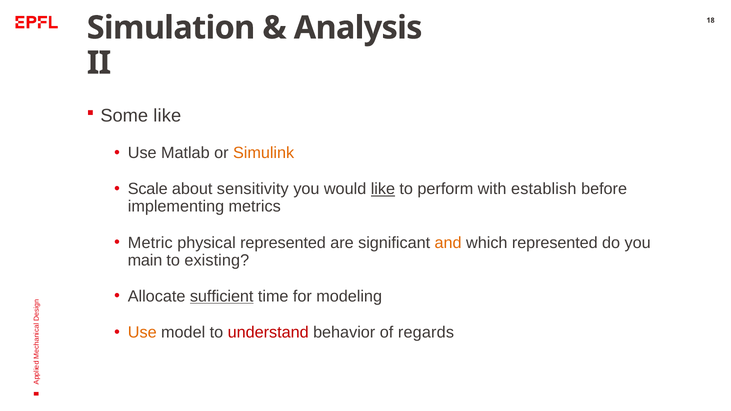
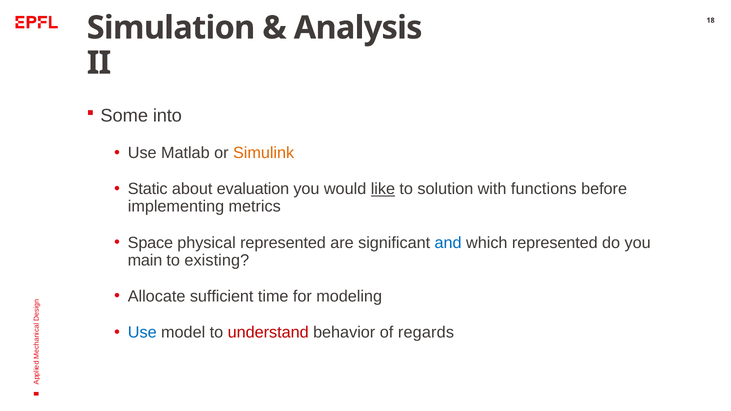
Some like: like -> into
Scale: Scale -> Static
sensitivity: sensitivity -> evaluation
perform: perform -> solution
establish: establish -> functions
Metric: Metric -> Space
and colour: orange -> blue
sufficient underline: present -> none
Use at (142, 333) colour: orange -> blue
